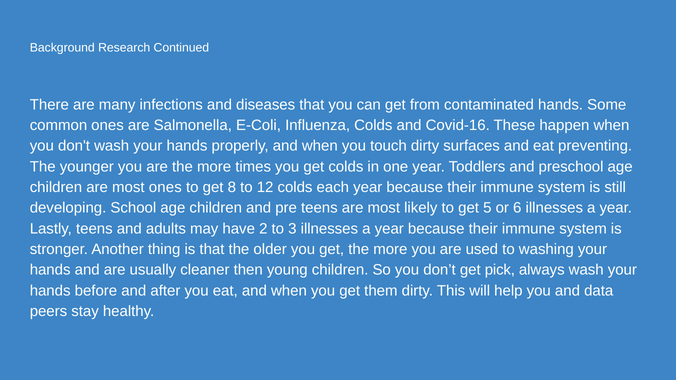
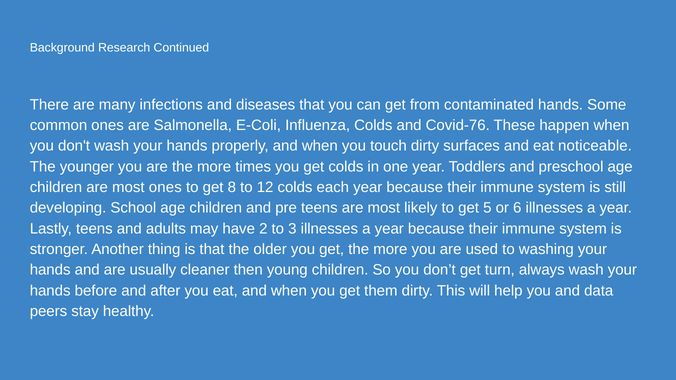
Covid-16: Covid-16 -> Covid-76
preventing: preventing -> noticeable
pick: pick -> turn
